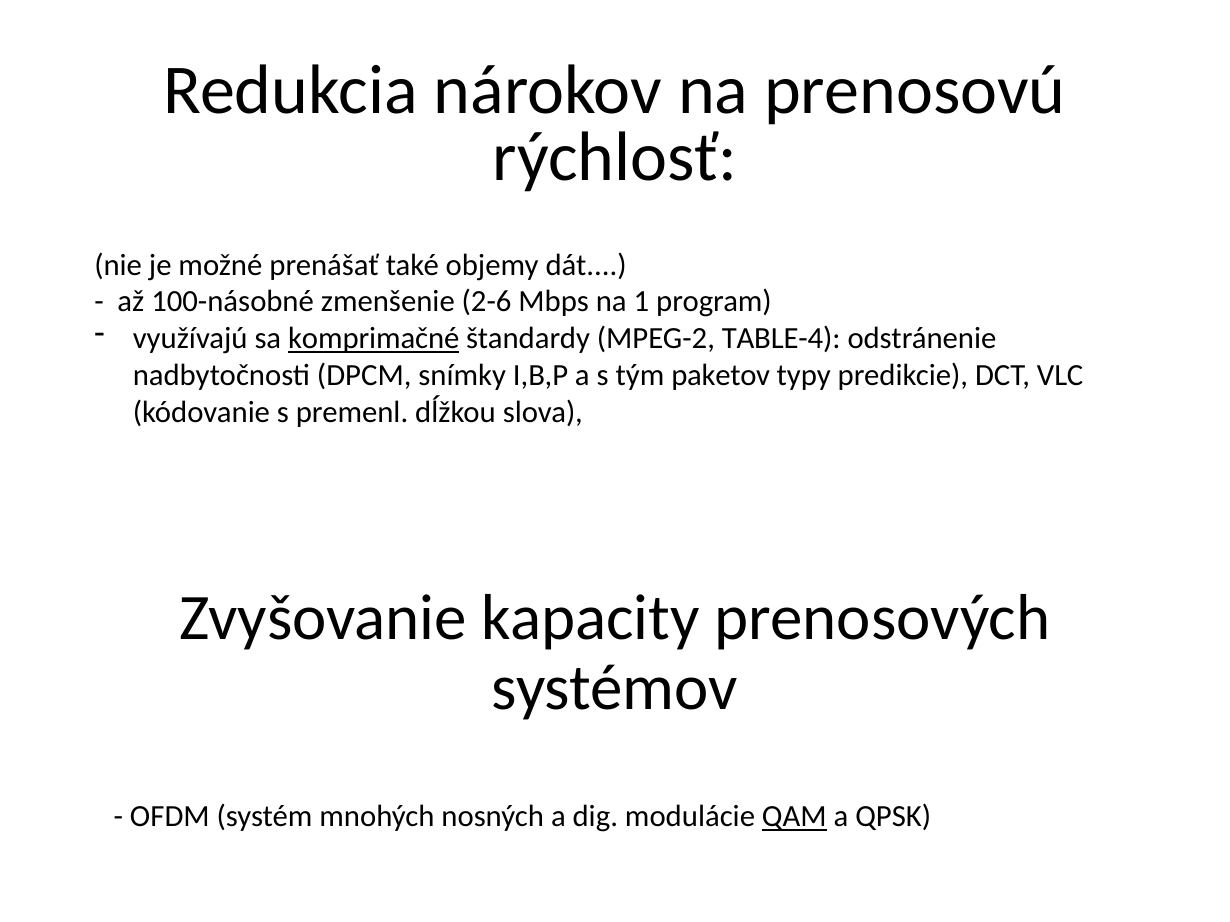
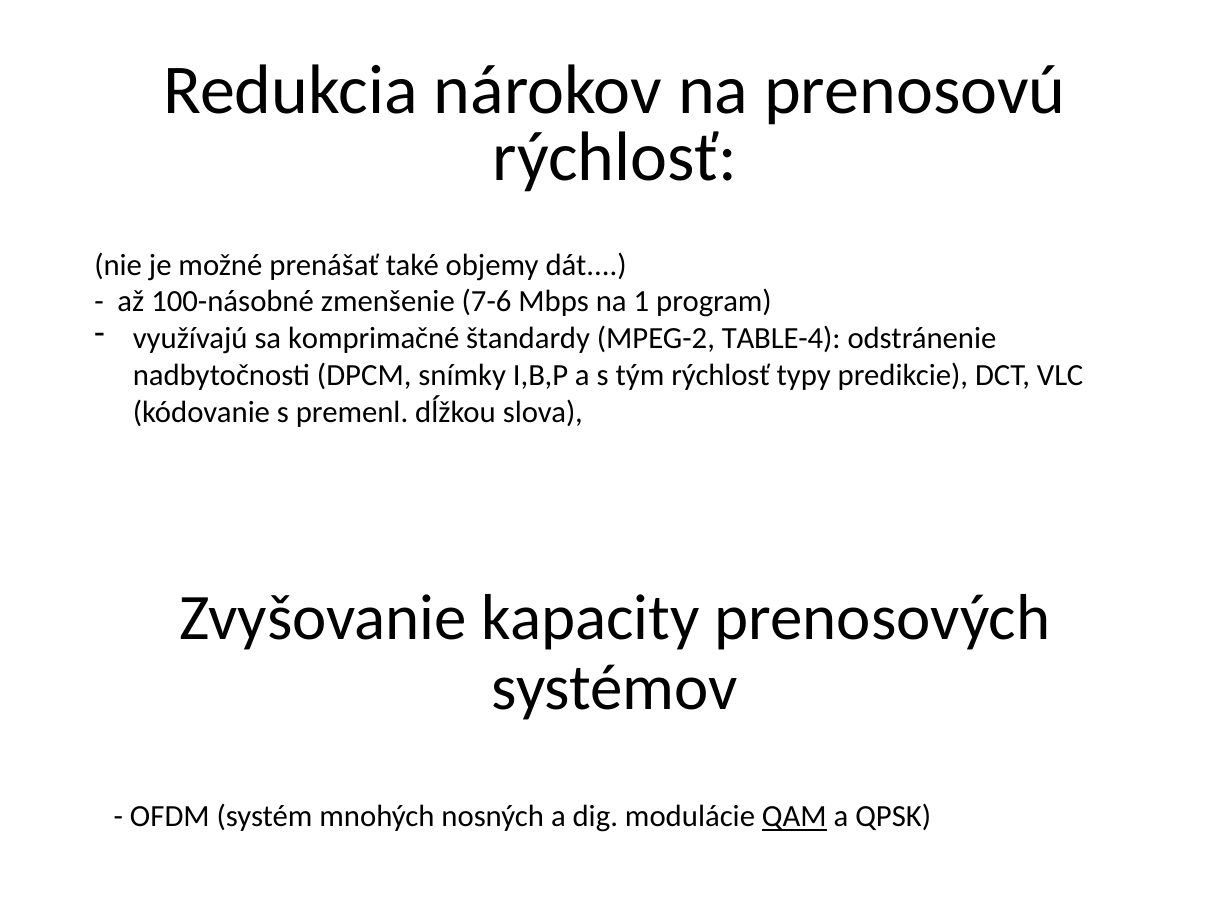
2-6: 2-6 -> 7-6
komprimačné underline: present -> none
tým paketov: paketov -> rýchlosť
